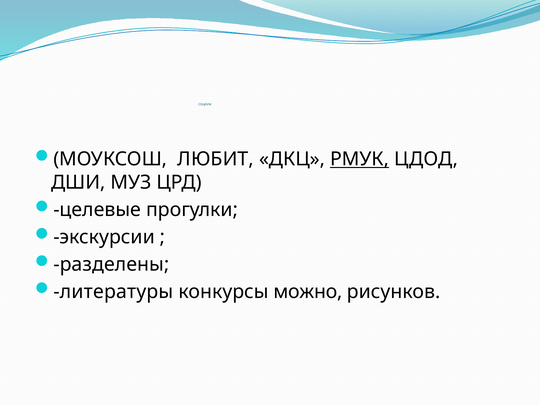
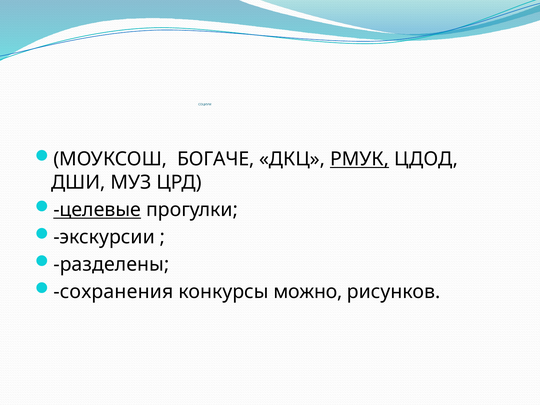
ЛЮБИТ: ЛЮБИТ -> БОГАЧЕ
целевые underline: none -> present
литературы: литературы -> сохранения
